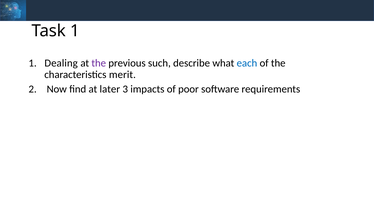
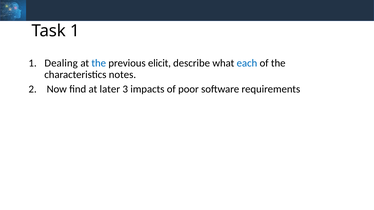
the at (99, 63) colour: purple -> blue
such: such -> elicit
merit: merit -> notes
